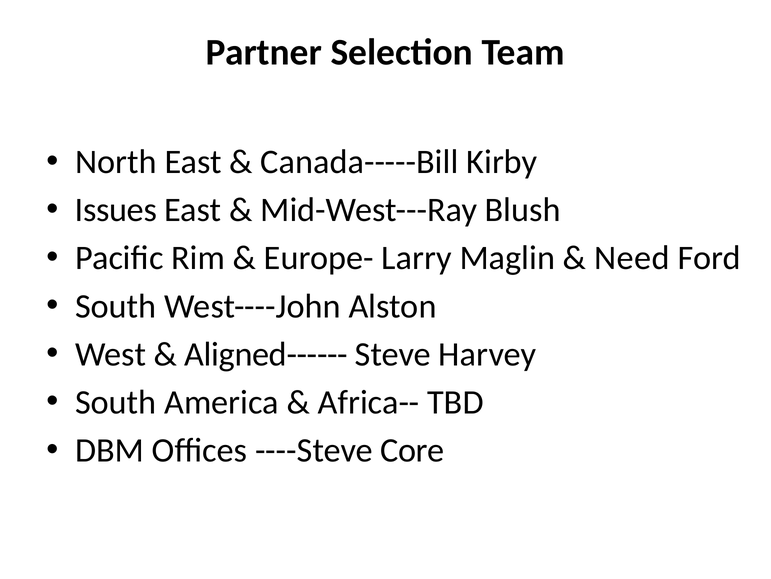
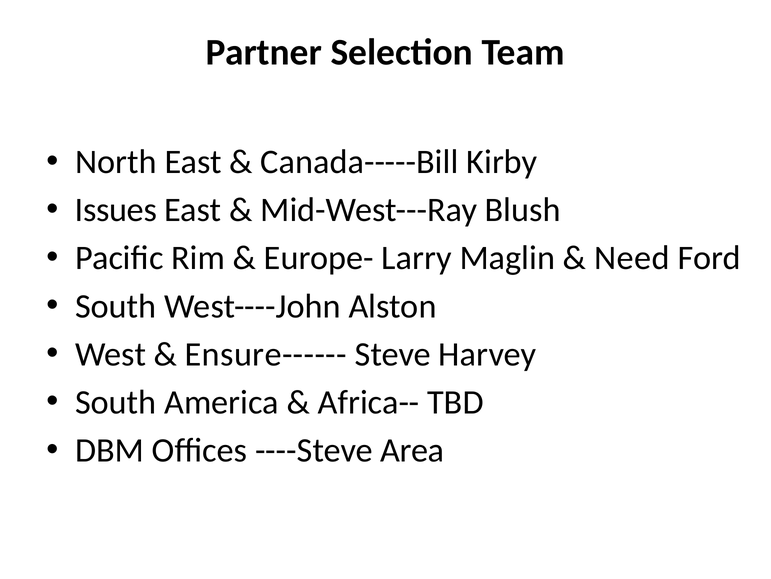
Aligned------: Aligned------ -> Ensure------
Core: Core -> Area
